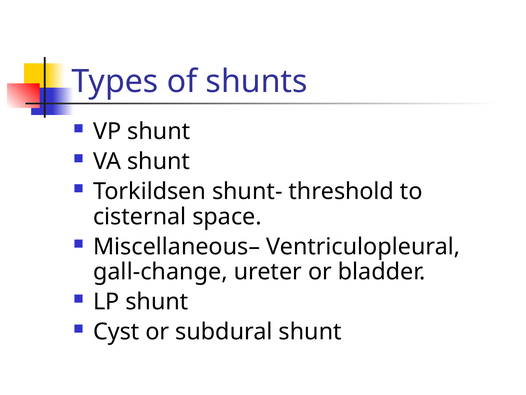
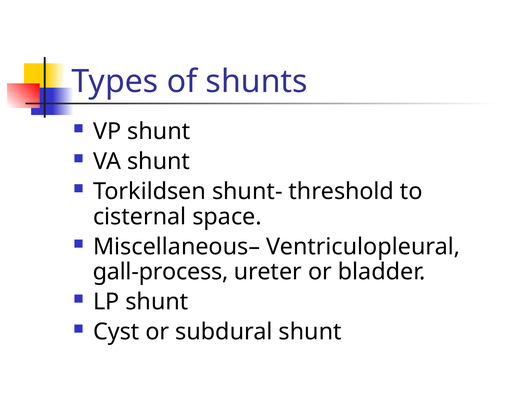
gall-change: gall-change -> gall-process
